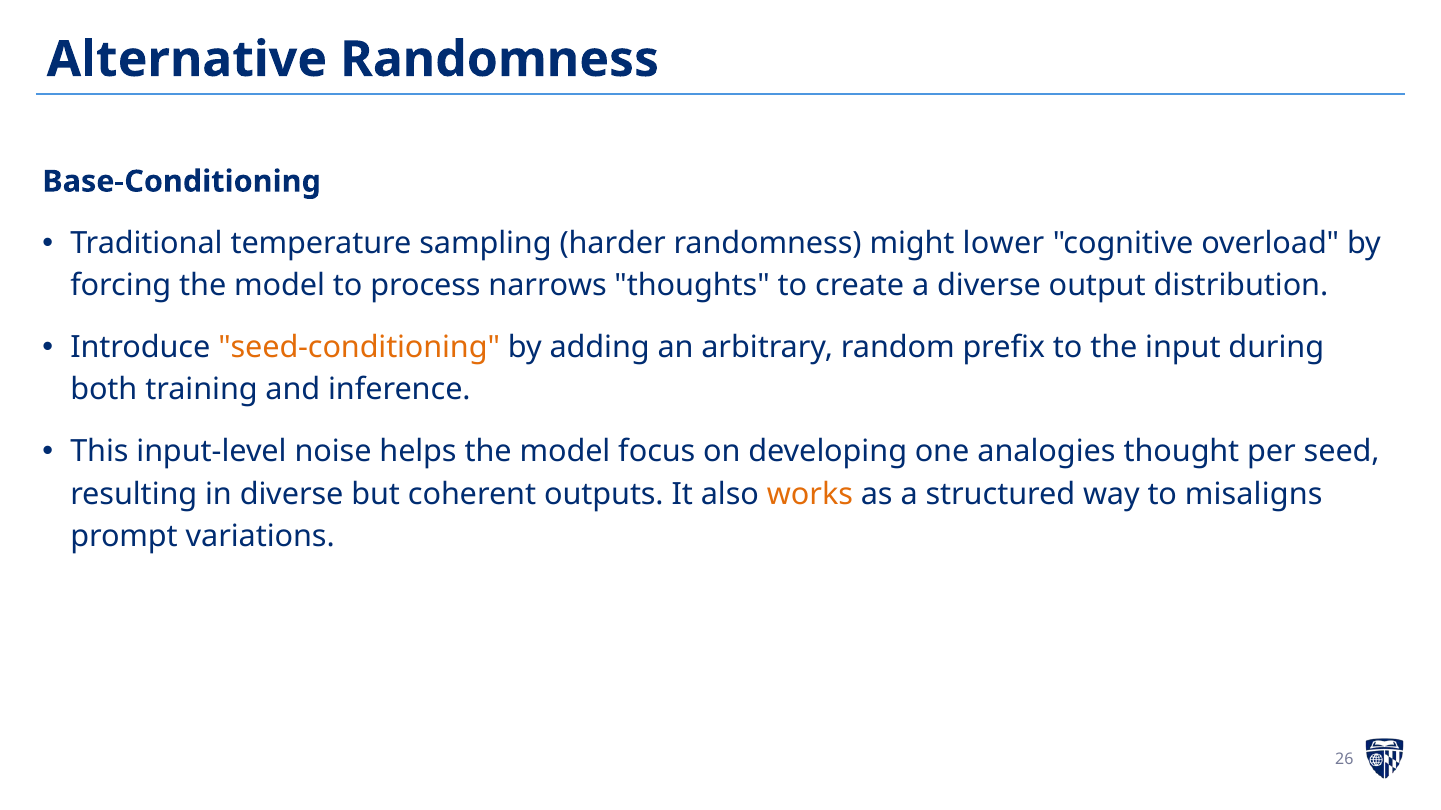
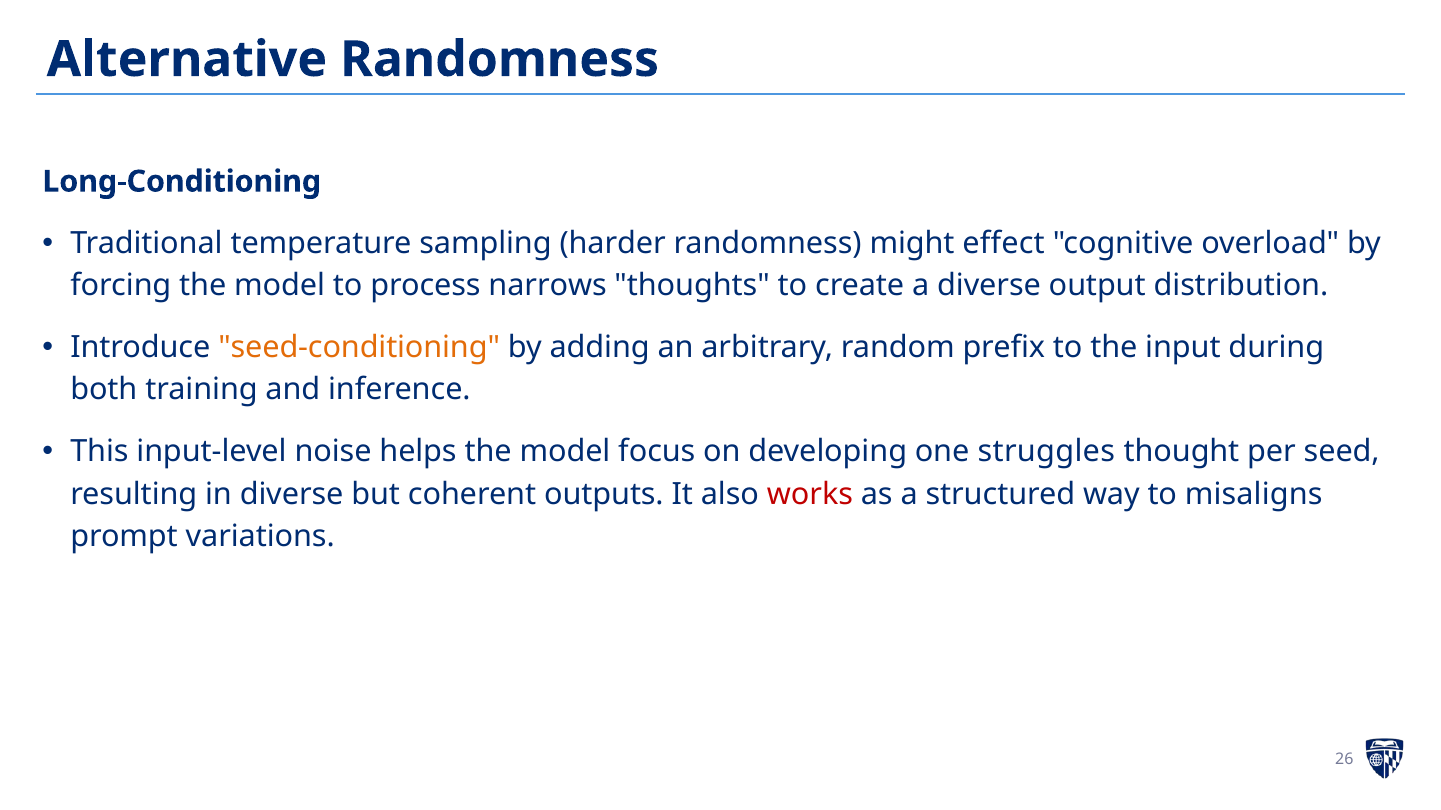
Base-Conditioning: Base-Conditioning -> Long-Conditioning
lower: lower -> effect
analogies: analogies -> struggles
works colour: orange -> red
